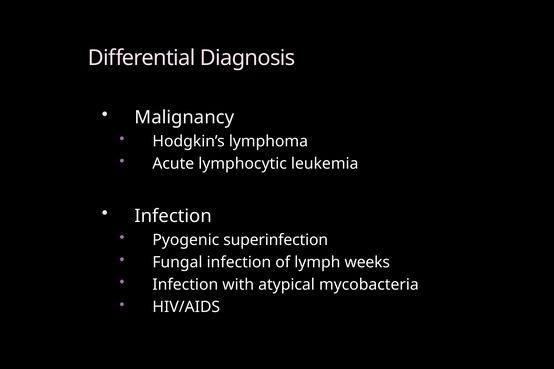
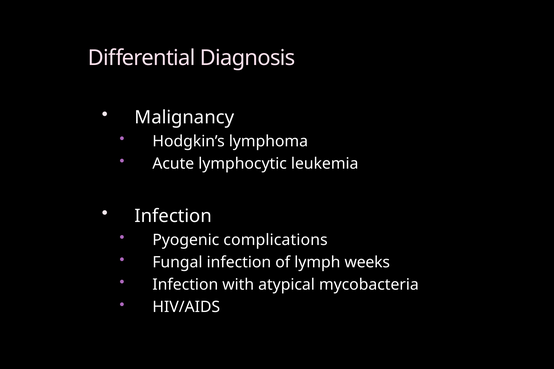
superinfection: superinfection -> complications
